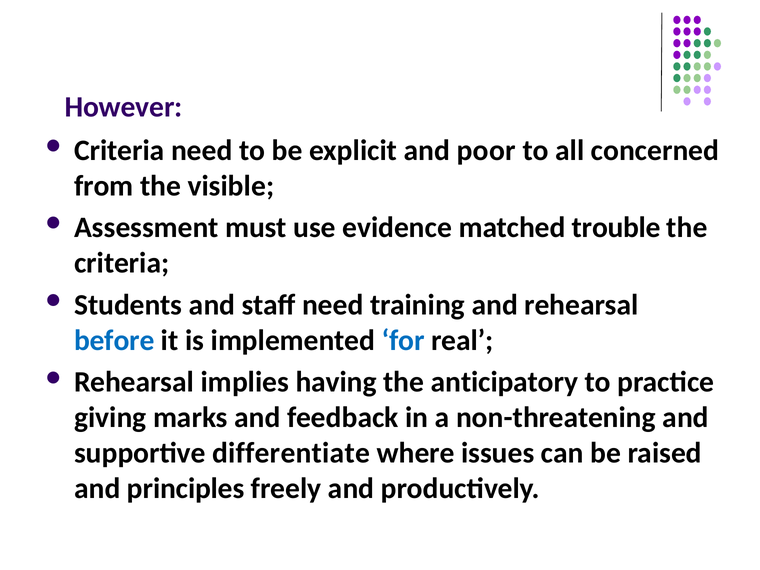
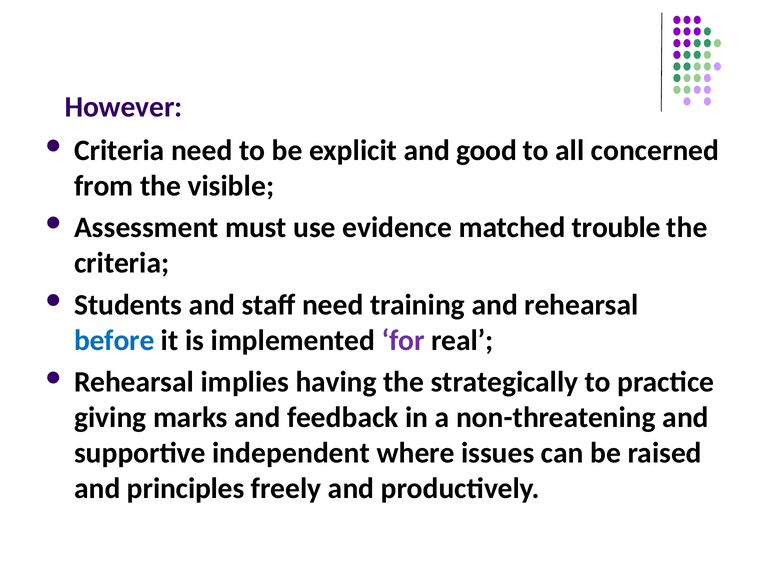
poor: poor -> good
for colour: blue -> purple
anticipatory: anticipatory -> strategically
differentiate: differentiate -> independent
